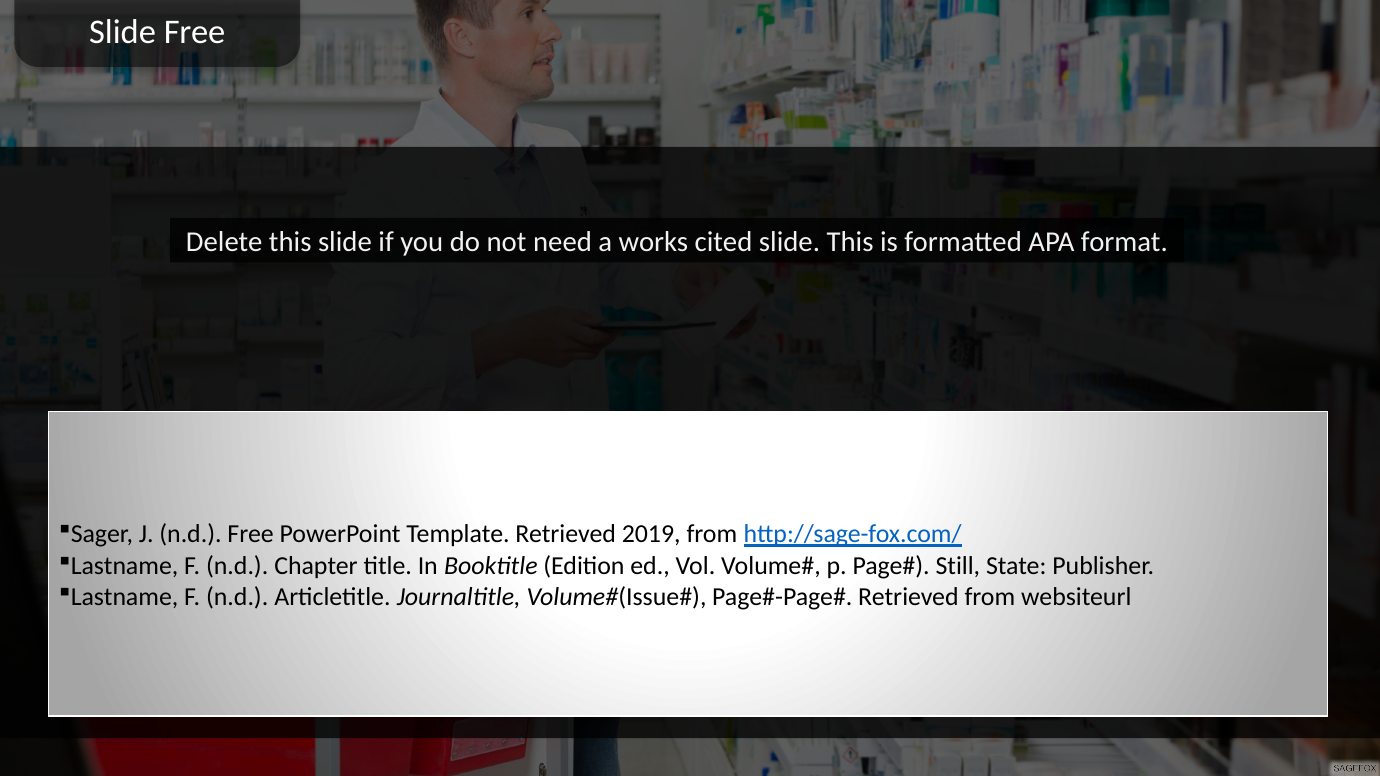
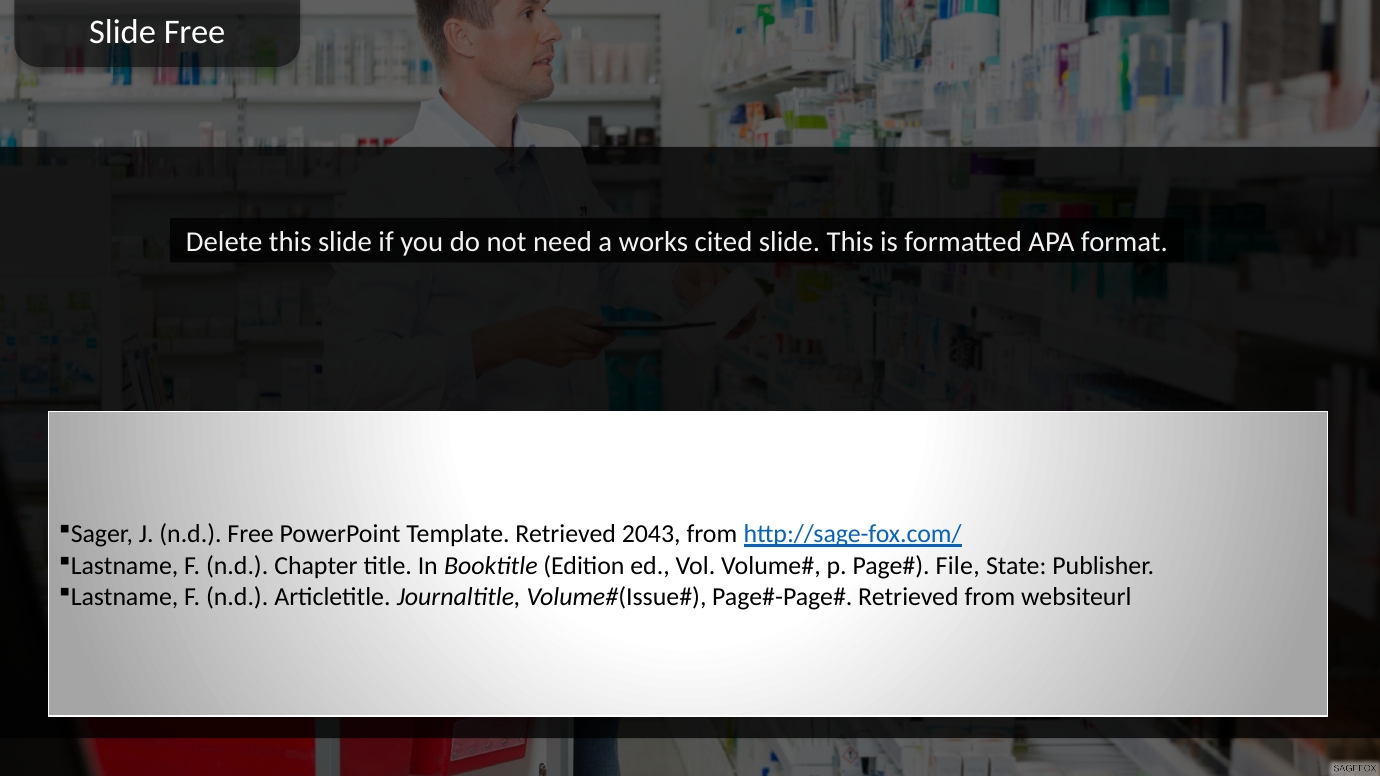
2019: 2019 -> 2043
Still: Still -> File
